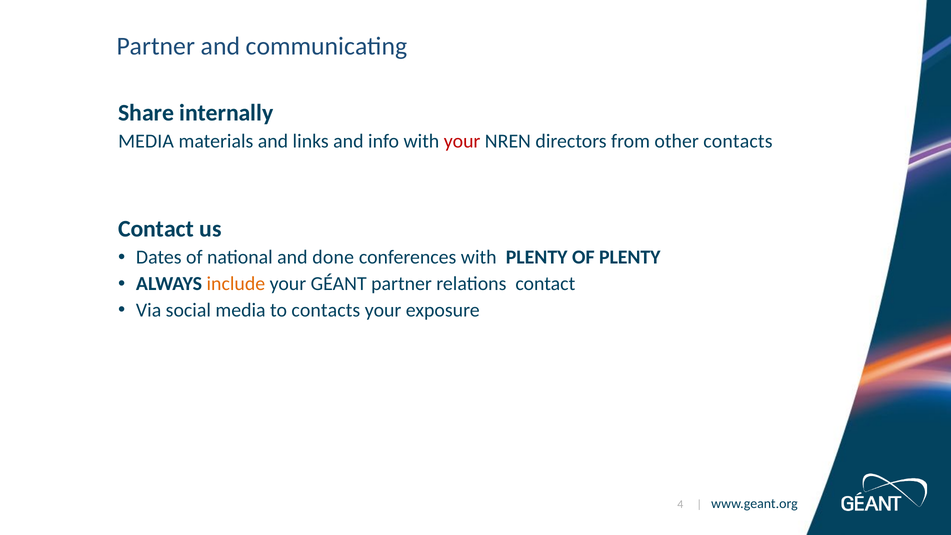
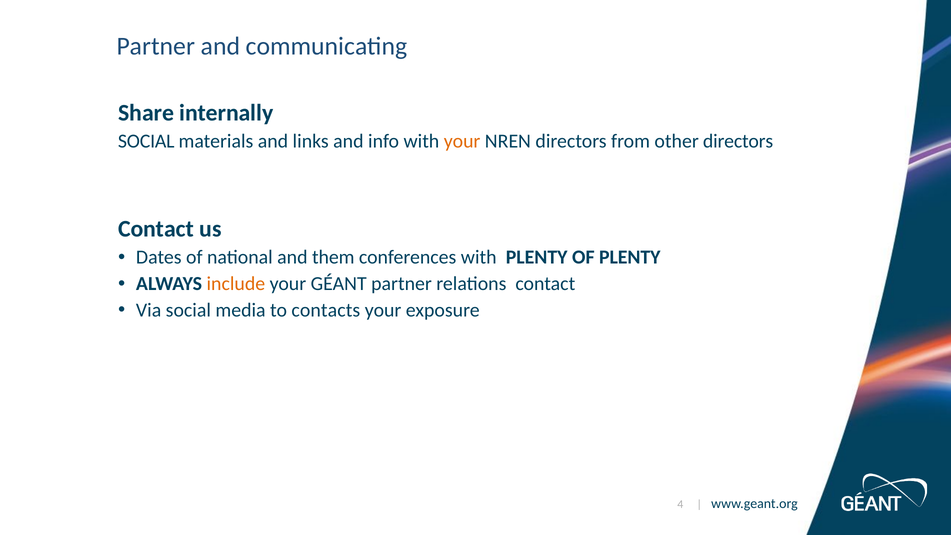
MEDIA at (146, 141): MEDIA -> SOCIAL
your at (462, 141) colour: red -> orange
other contacts: contacts -> directors
done: done -> them
